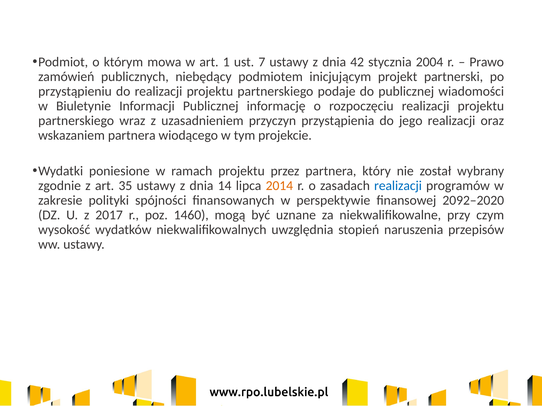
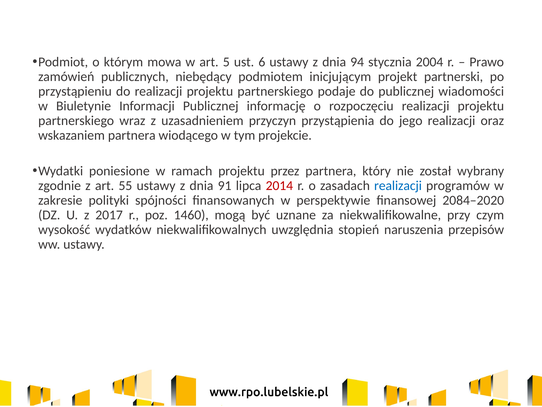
1: 1 -> 5
7: 7 -> 6
42: 42 -> 94
35: 35 -> 55
14: 14 -> 91
2014 colour: orange -> red
2092–2020: 2092–2020 -> 2084–2020
